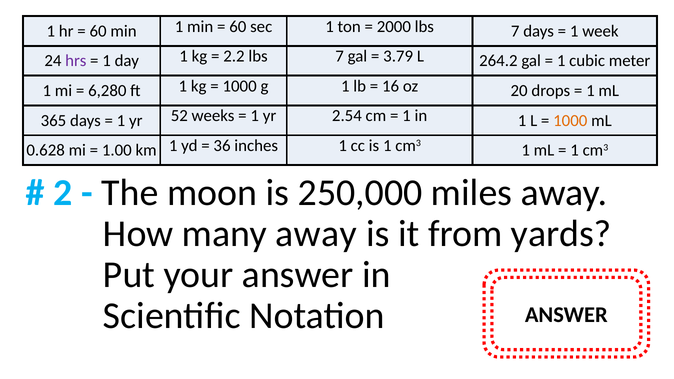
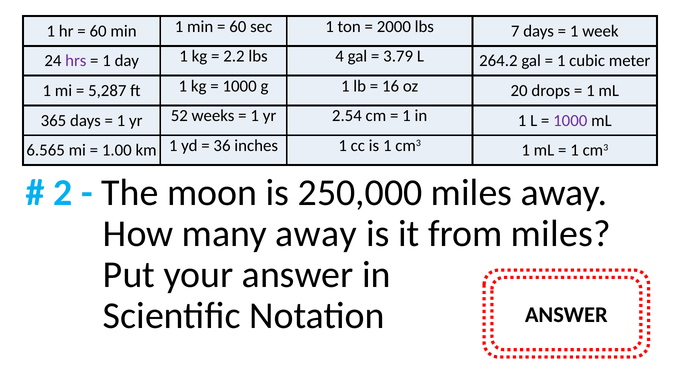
2.2 lbs 7: 7 -> 4
6,280: 6,280 -> 5,287
1000 at (570, 121) colour: orange -> purple
0.628: 0.628 -> 6.565
from yards: yards -> miles
